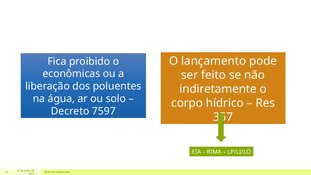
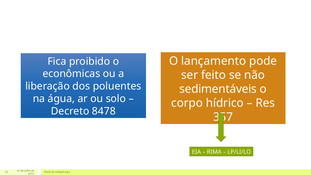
indiretamente: indiretamente -> sedimentáveis
7597: 7597 -> 8478
